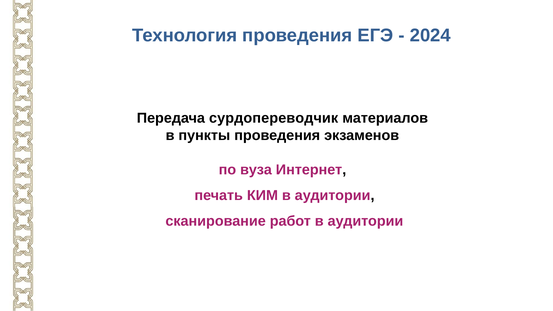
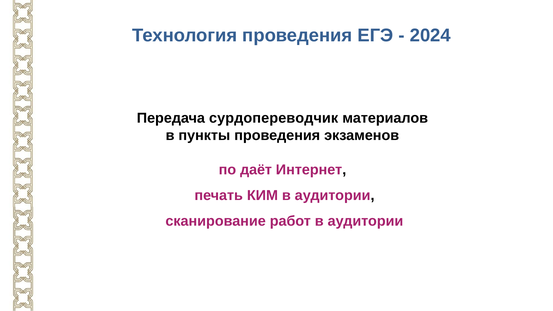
вуза: вуза -> даёт
